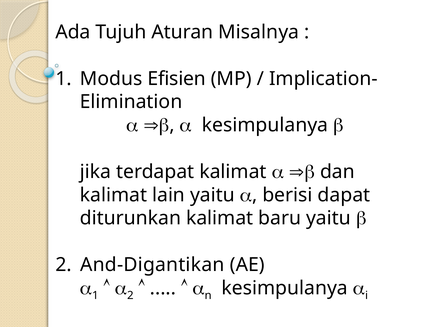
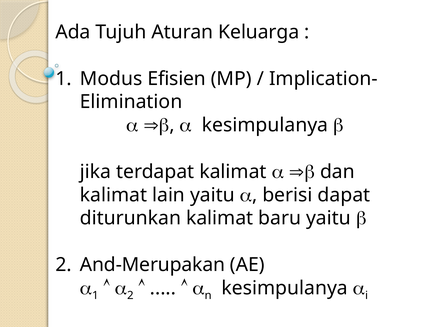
Misalnya: Misalnya -> Keluarga
And-Digantikan: And-Digantikan -> And-Merupakan
